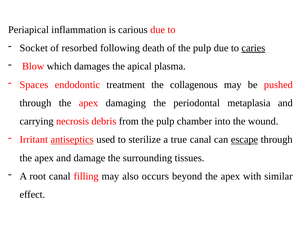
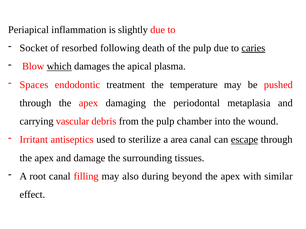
carious: carious -> slightly
which underline: none -> present
collagenous: collagenous -> temperature
necrosis: necrosis -> vascular
antiseptics underline: present -> none
true: true -> area
occurs: occurs -> during
